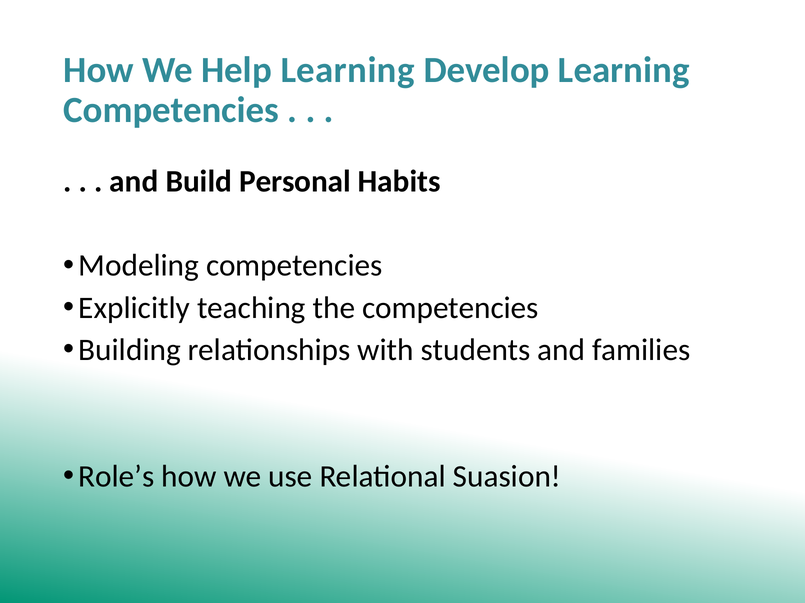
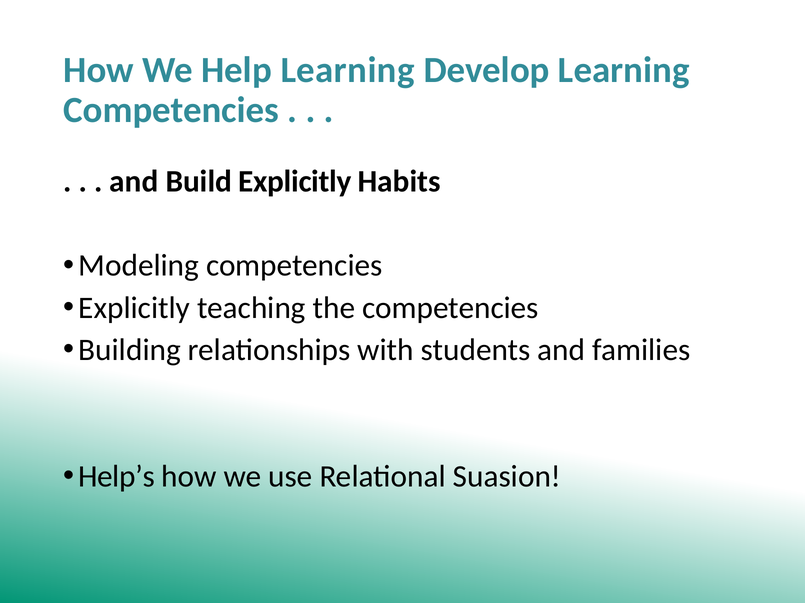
Build Personal: Personal -> Explicitly
Role’s: Role’s -> Help’s
